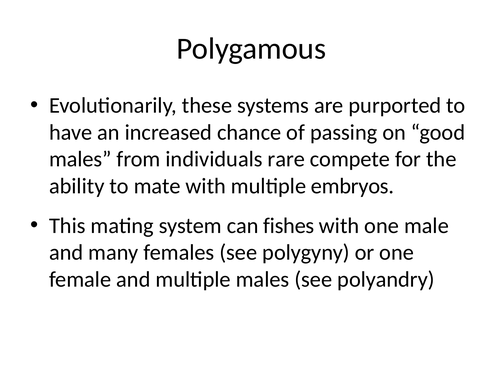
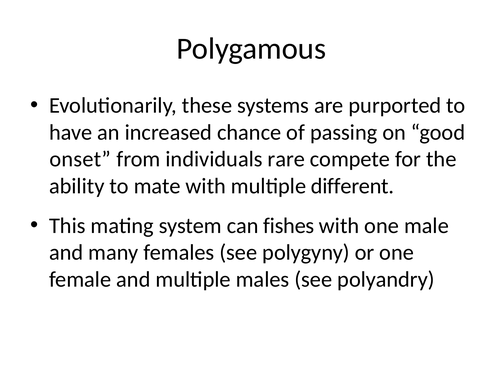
males at (80, 159): males -> onset
embryos: embryos -> different
